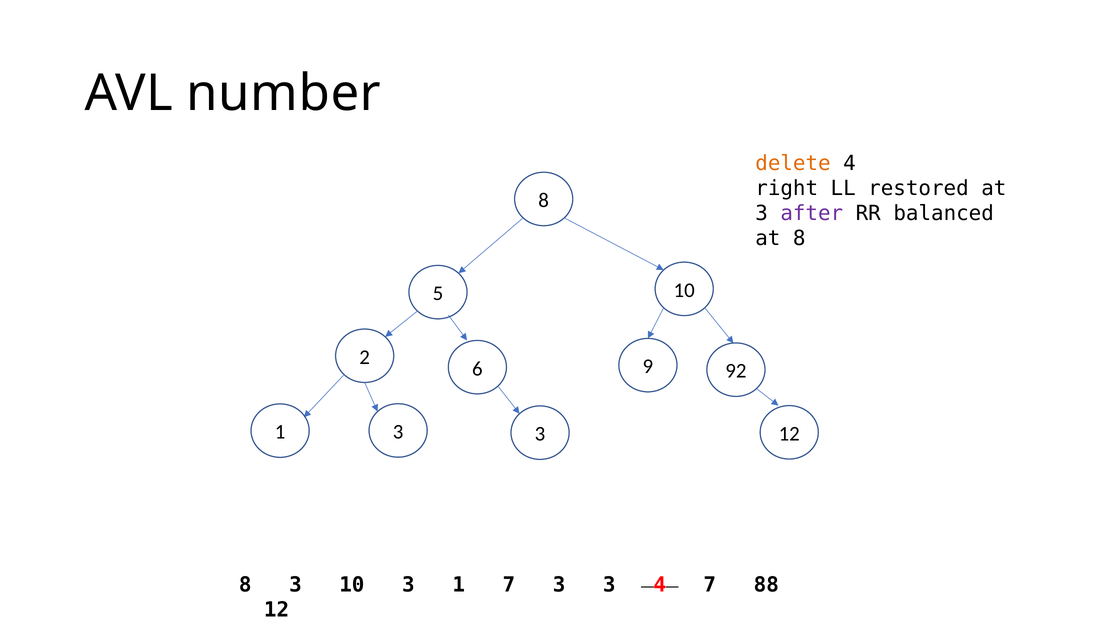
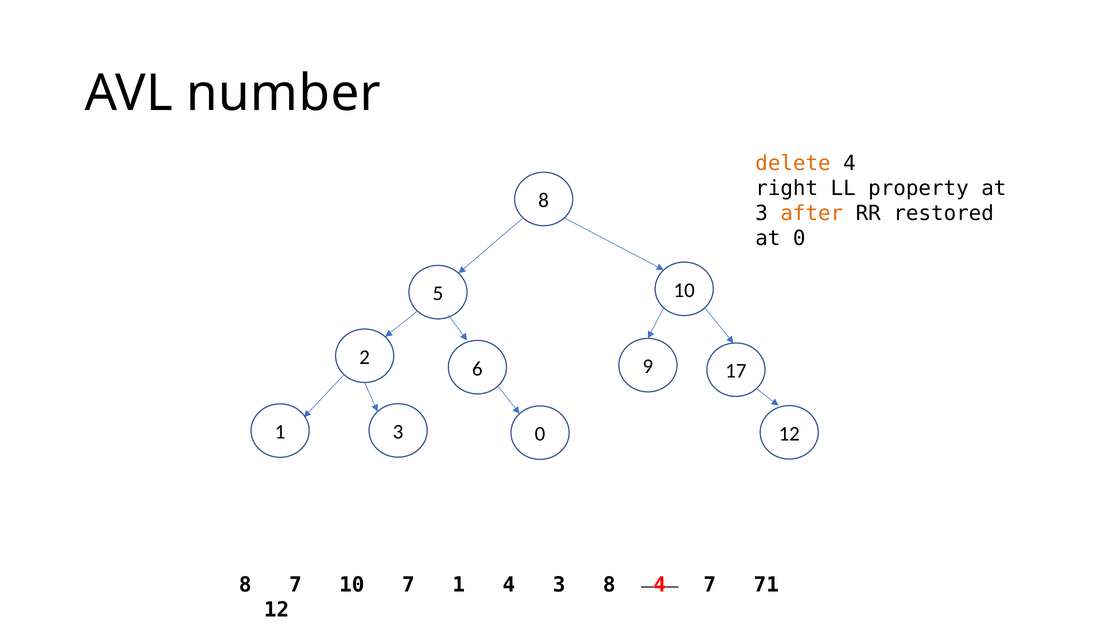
restored: restored -> property
after colour: purple -> orange
balanced: balanced -> restored
at 8: 8 -> 0
92: 92 -> 17
3 at (540, 434): 3 -> 0
8 3: 3 -> 7
10 3: 3 -> 7
1 7: 7 -> 4
3 at (609, 585): 3 -> 8
88: 88 -> 71
